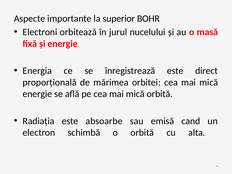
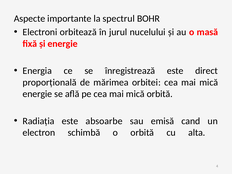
superior: superior -> spectrul
